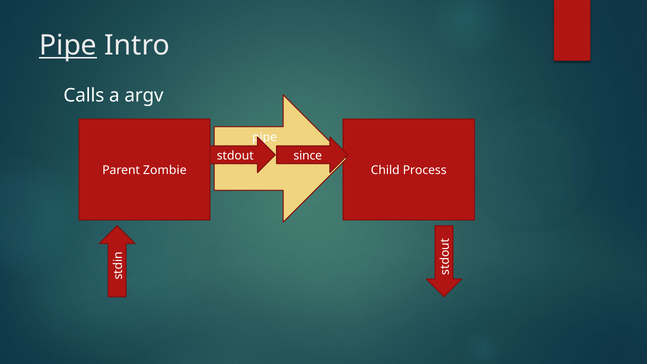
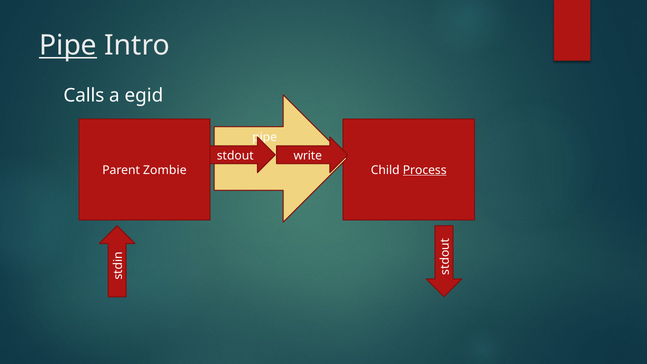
argv: argv -> egid
since: since -> write
Process underline: none -> present
